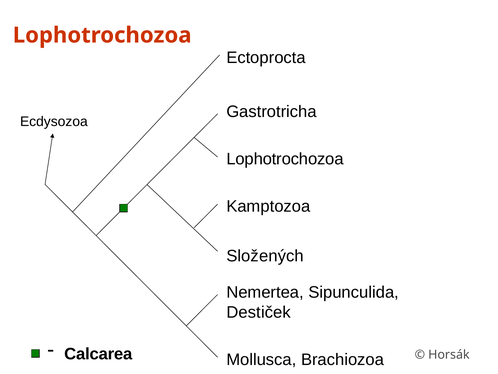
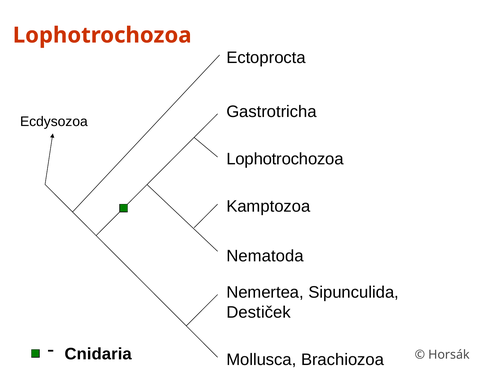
Složených: Složených -> Nematoda
Calcarea: Calcarea -> Cnidaria
